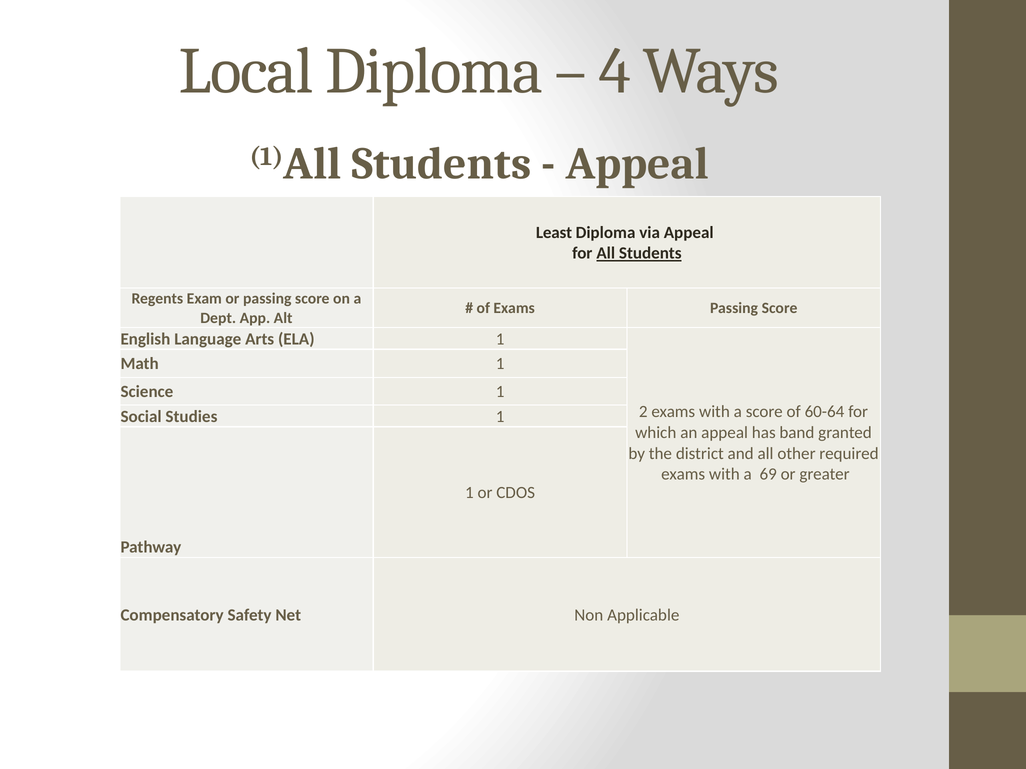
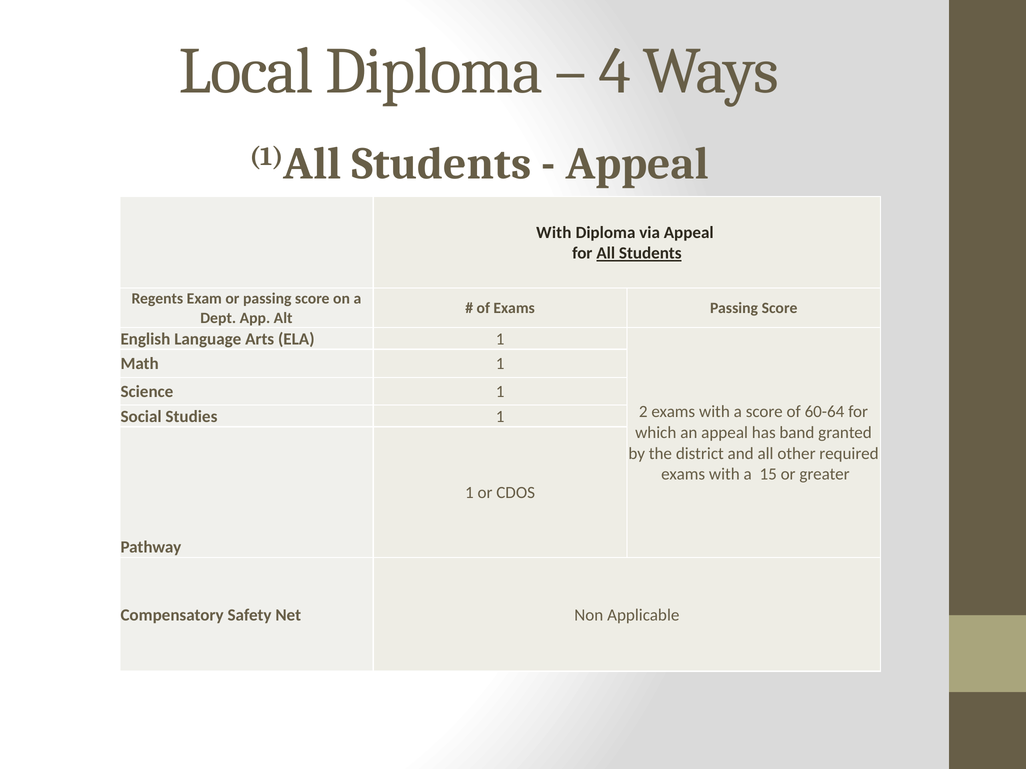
Least at (554, 233): Least -> With
69: 69 -> 15
